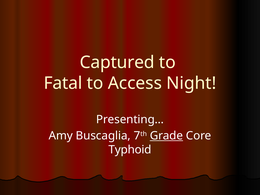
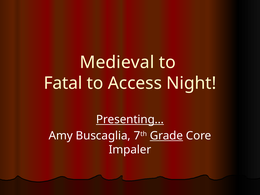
Captured: Captured -> Medieval
Presenting… underline: none -> present
Typhoid: Typhoid -> Impaler
